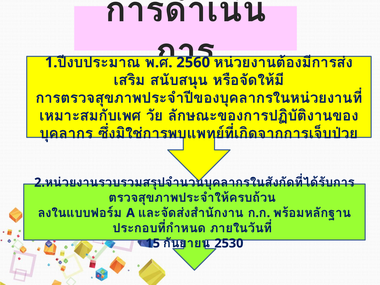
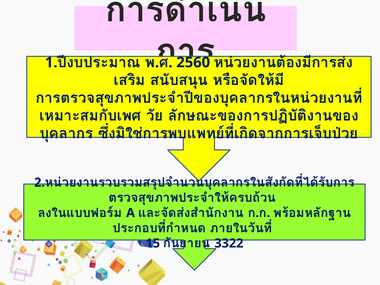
2530: 2530 -> 3322
